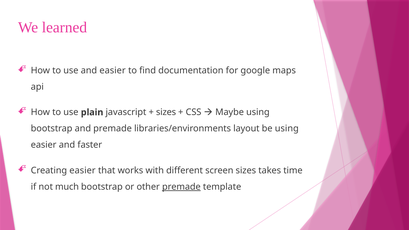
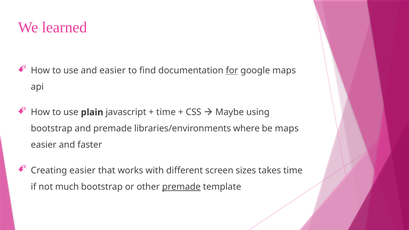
for underline: none -> present
sizes at (166, 112): sizes -> time
layout: layout -> where
be using: using -> maps
